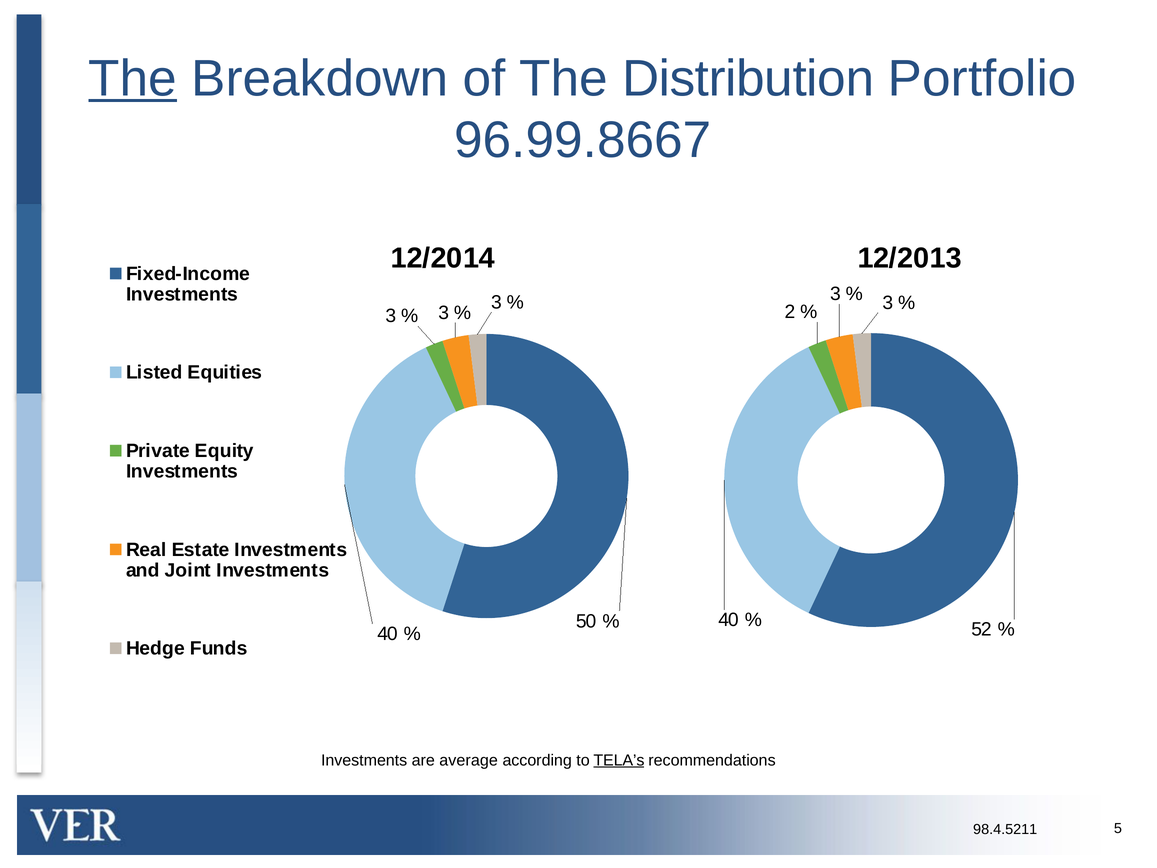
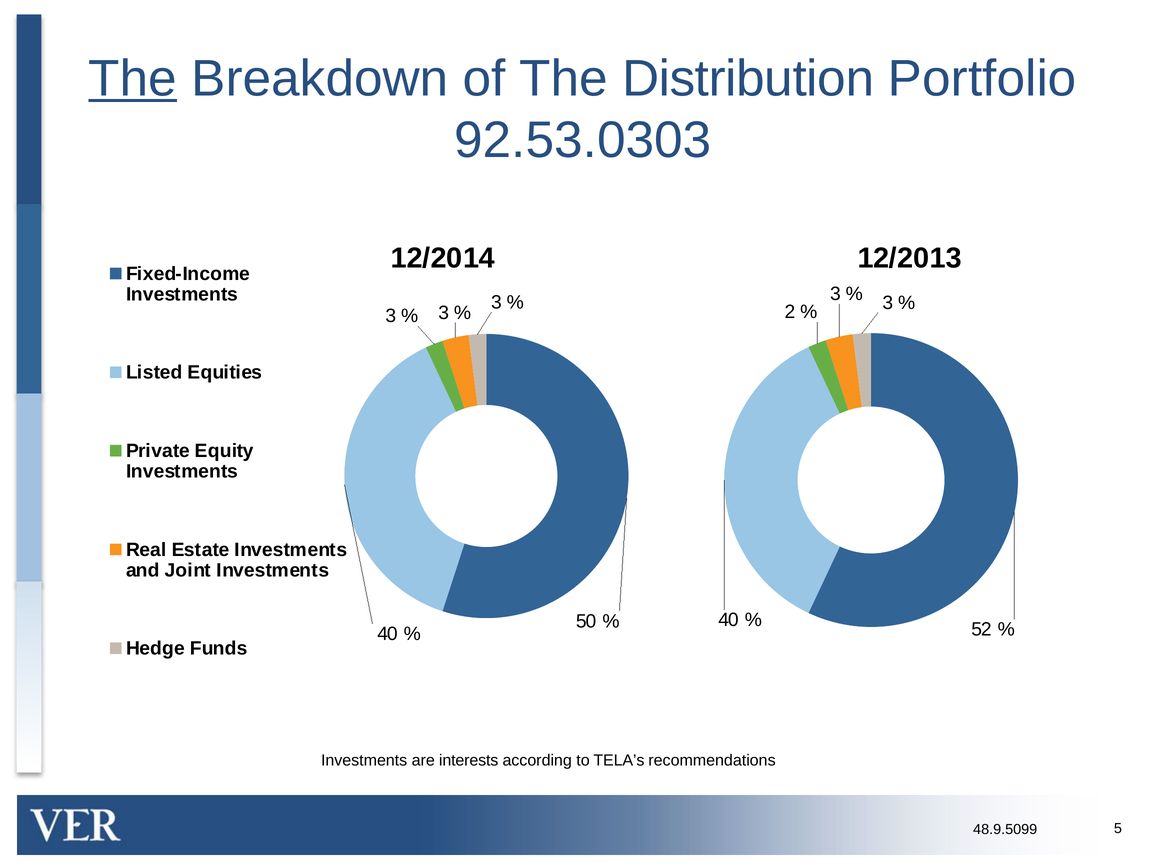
96.99.8667: 96.99.8667 -> 92.53.0303
average: average -> interests
TELA’s underline: present -> none
98.4.5211: 98.4.5211 -> 48.9.5099
